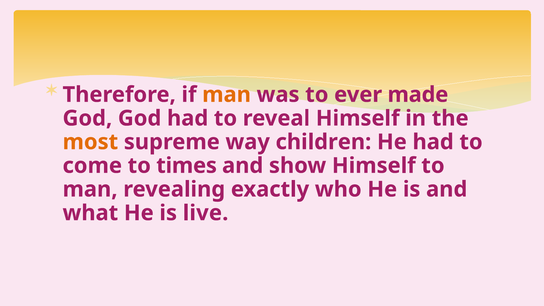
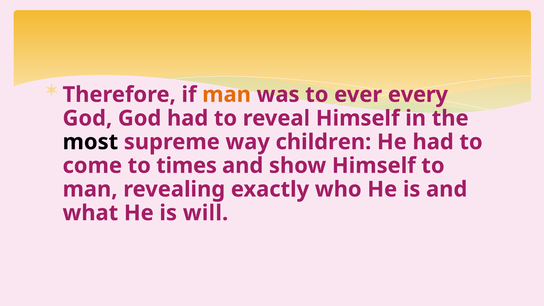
made: made -> every
most colour: orange -> black
live: live -> will
